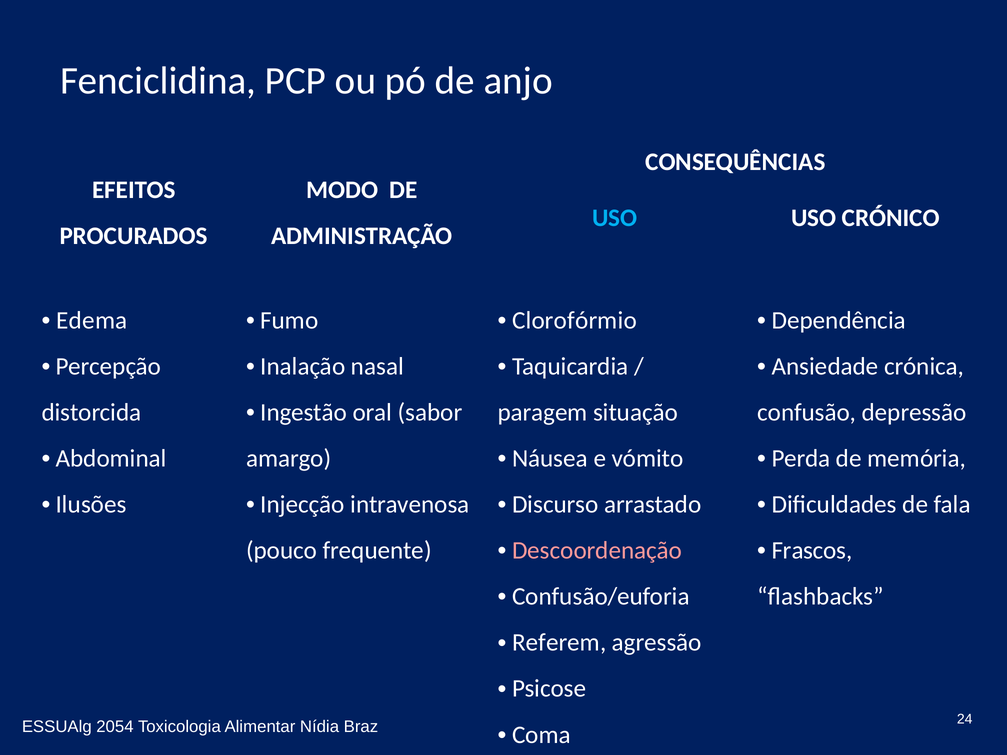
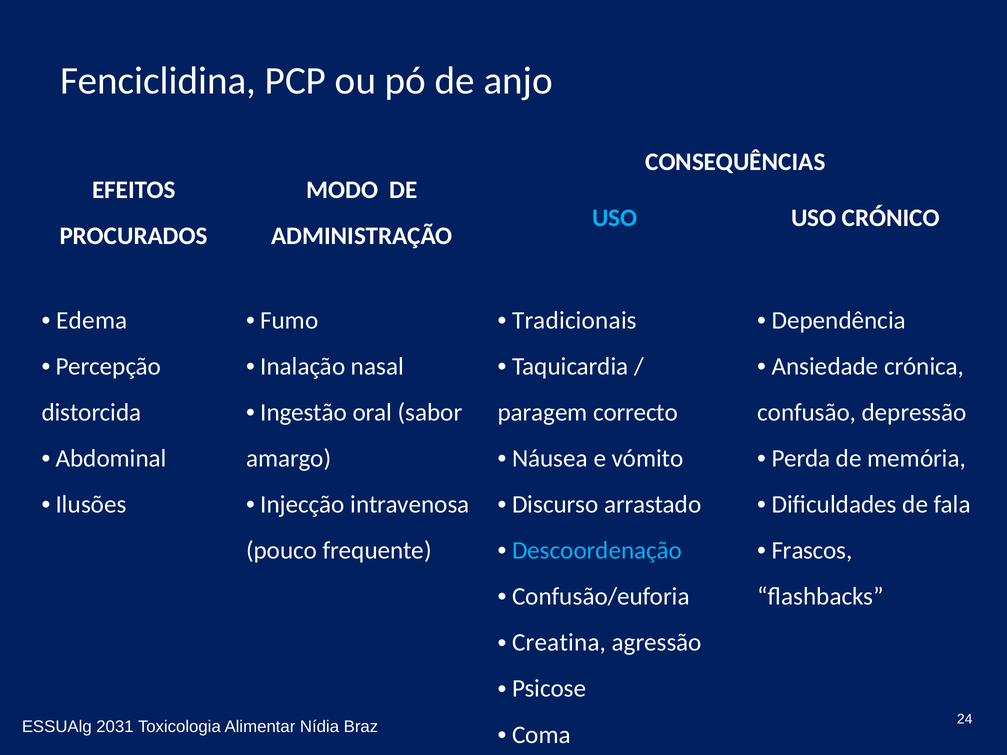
Clorofórmio: Clorofórmio -> Tradicionais
situação: situação -> correcto
Descoordenação colour: pink -> light blue
Referem: Referem -> Creatina
2054: 2054 -> 2031
